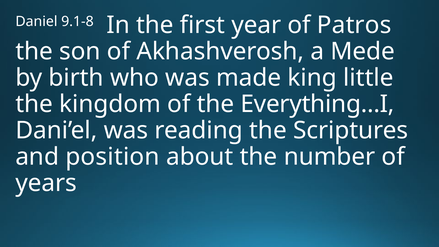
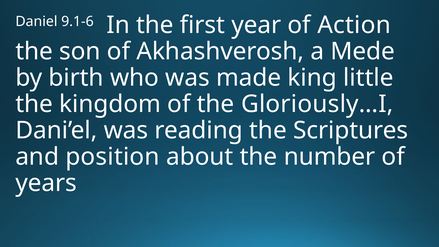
9.1-8: 9.1-8 -> 9.1-6
Patros: Patros -> Action
Everything…I: Everything…I -> Gloriously…I
